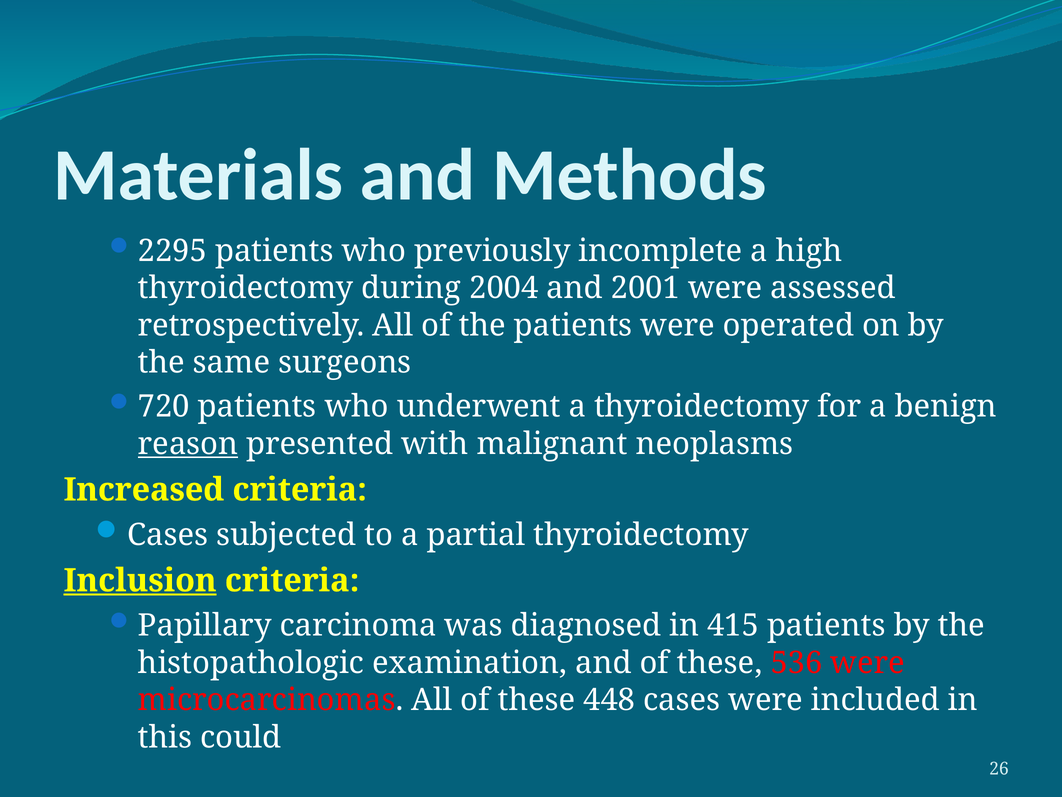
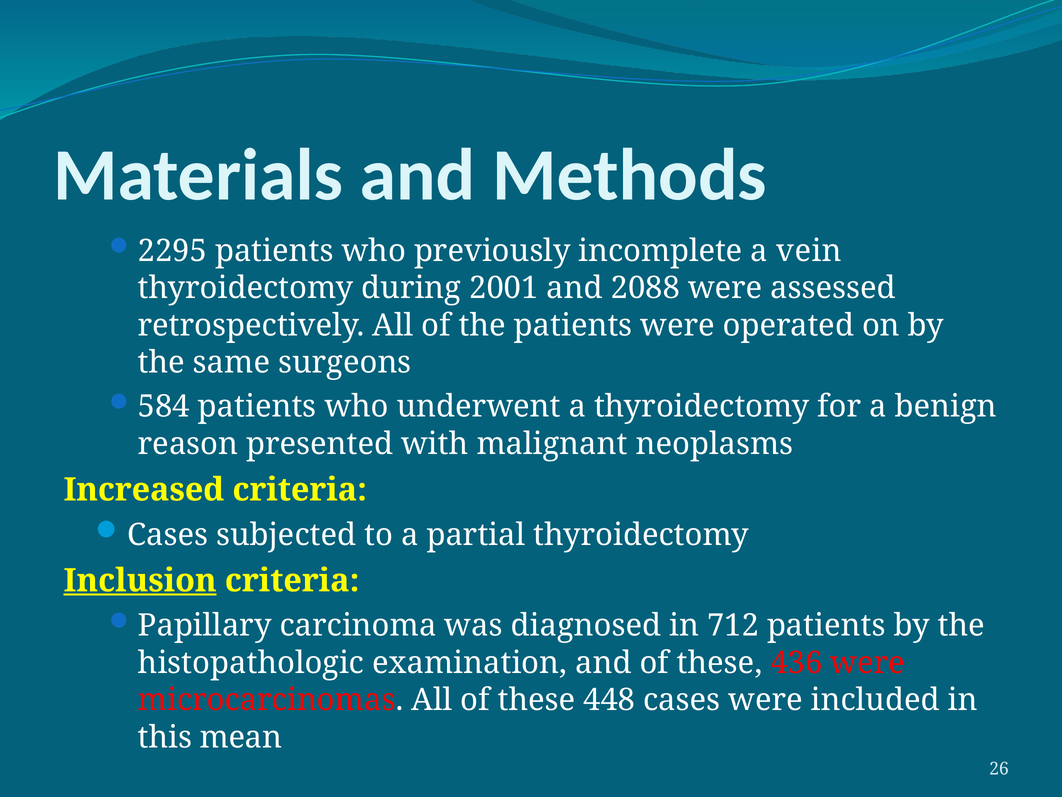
high: high -> vein
2004: 2004 -> 2001
2001: 2001 -> 2088
720: 720 -> 584
reason underline: present -> none
415: 415 -> 712
536: 536 -> 436
could: could -> mean
